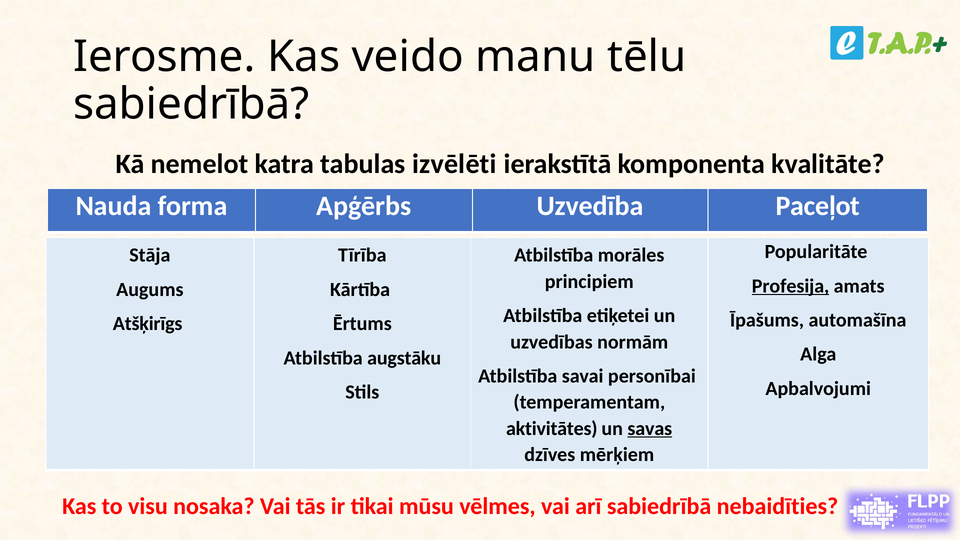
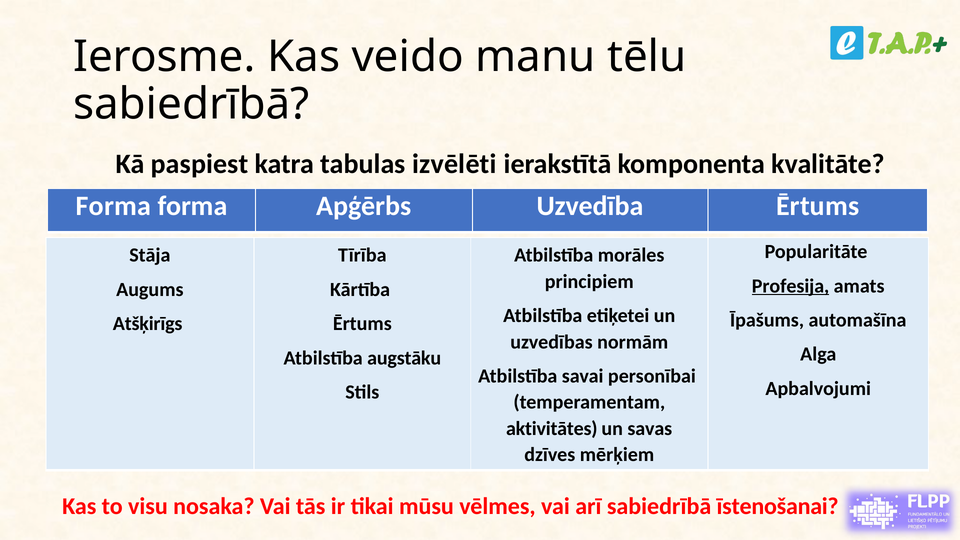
nemelot: nemelot -> paspiest
Nauda at (113, 206): Nauda -> Forma
Uzvedība Paceļot: Paceļot -> Ērtums
savas underline: present -> none
nebaidīties: nebaidīties -> īstenošanai
